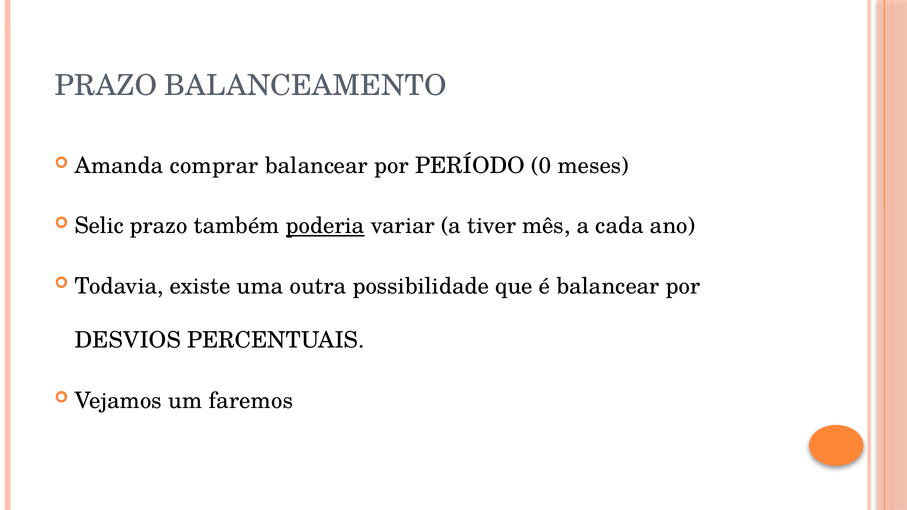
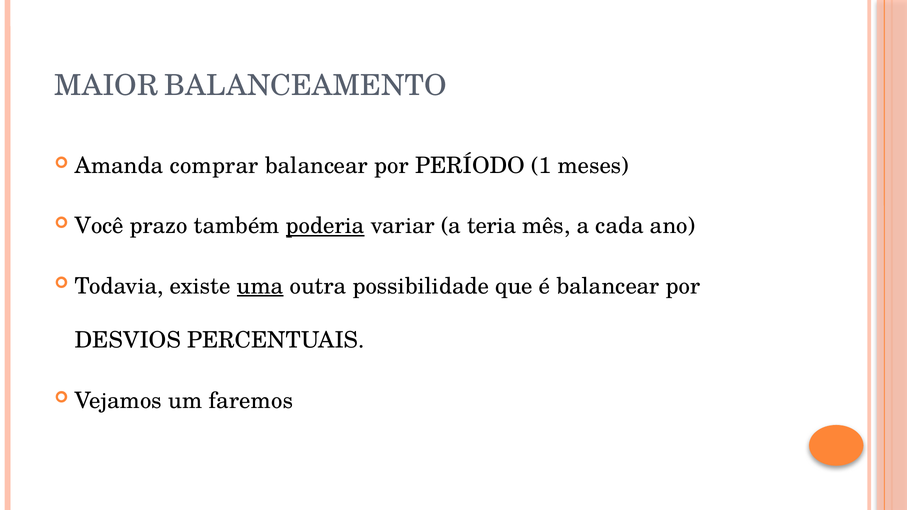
PRAZO at (106, 86): PRAZO -> MAIOR
0: 0 -> 1
Selic: Selic -> Você
tiver: tiver -> teria
uma underline: none -> present
